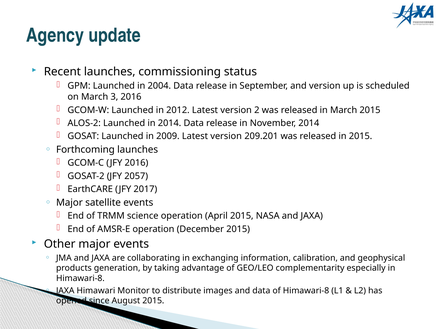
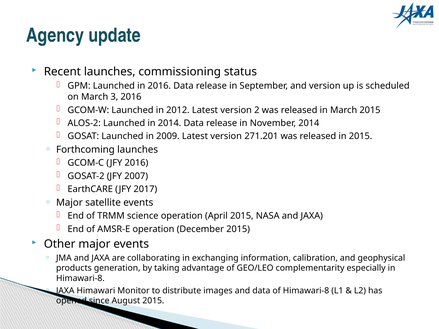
in 2004: 2004 -> 2016
209.201: 209.201 -> 271.201
2057: 2057 -> 2007
